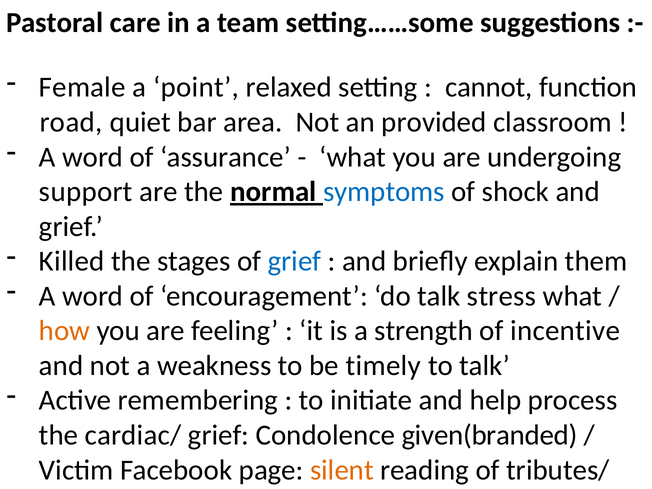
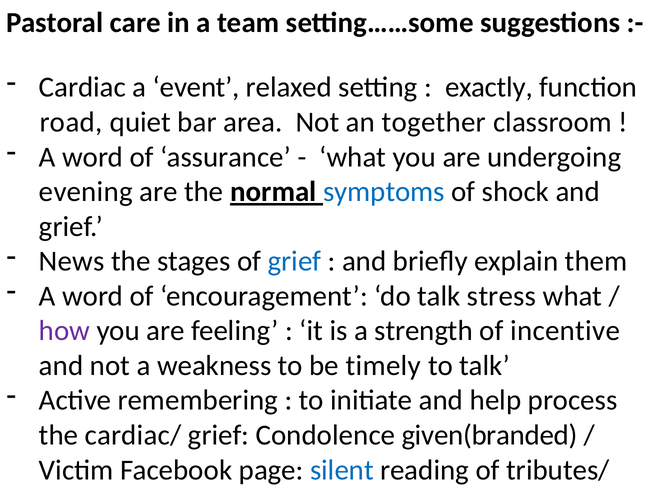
Female: Female -> Cardiac
point: point -> event
cannot: cannot -> exactly
provided: provided -> together
support: support -> evening
Killed: Killed -> News
how colour: orange -> purple
silent colour: orange -> blue
